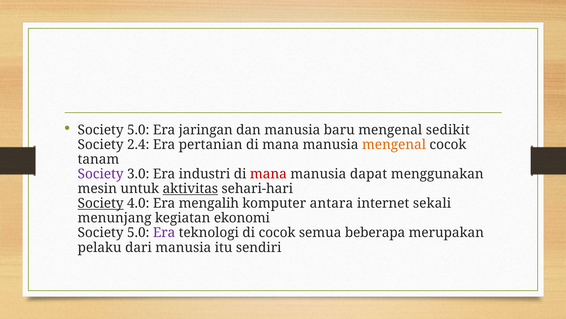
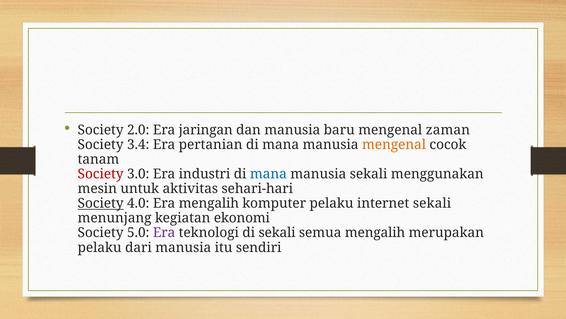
5.0 at (138, 130): 5.0 -> 2.0
sedikit: sedikit -> zaman
2.4: 2.4 -> 3.4
Society at (101, 174) colour: purple -> red
mana at (268, 174) colour: red -> blue
manusia dapat: dapat -> sekali
aktivitas underline: present -> none
komputer antara: antara -> pelaku
di cocok: cocok -> sekali
semua beberapa: beberapa -> mengalih
